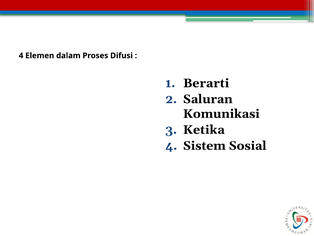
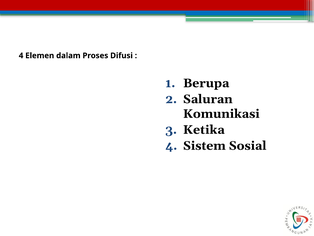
Berarti: Berarti -> Berupa
